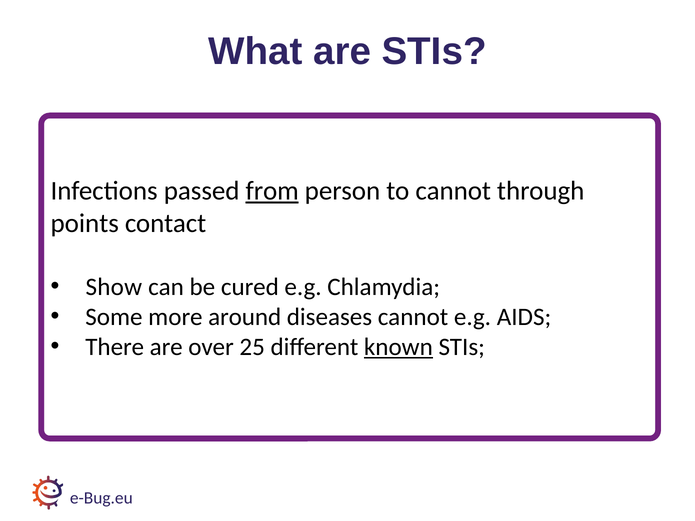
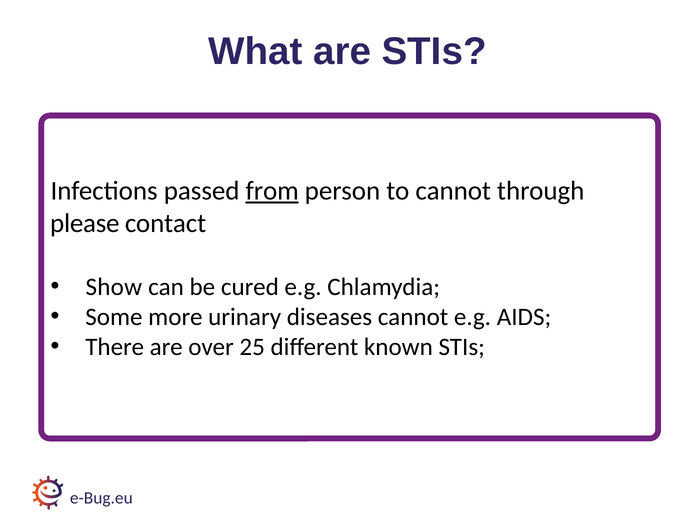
points: points -> please
around: around -> urinary
known underline: present -> none
